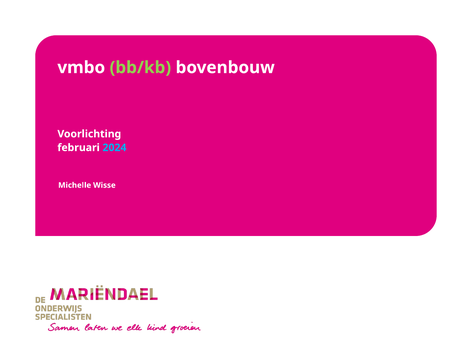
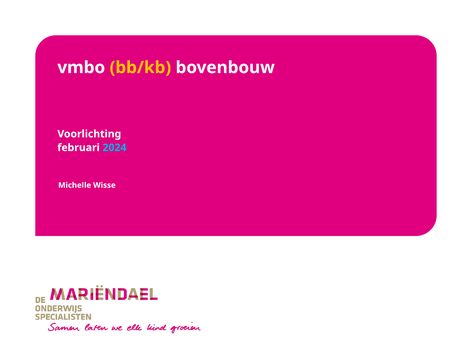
bb/kb colour: light green -> yellow
